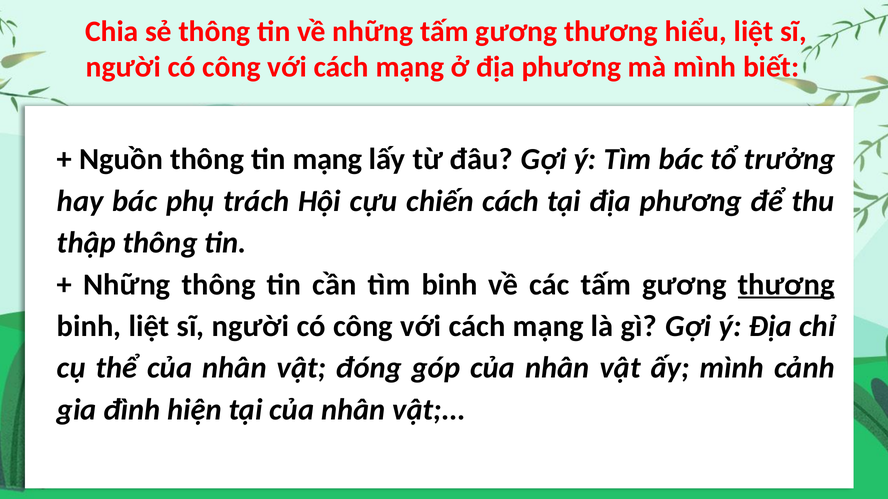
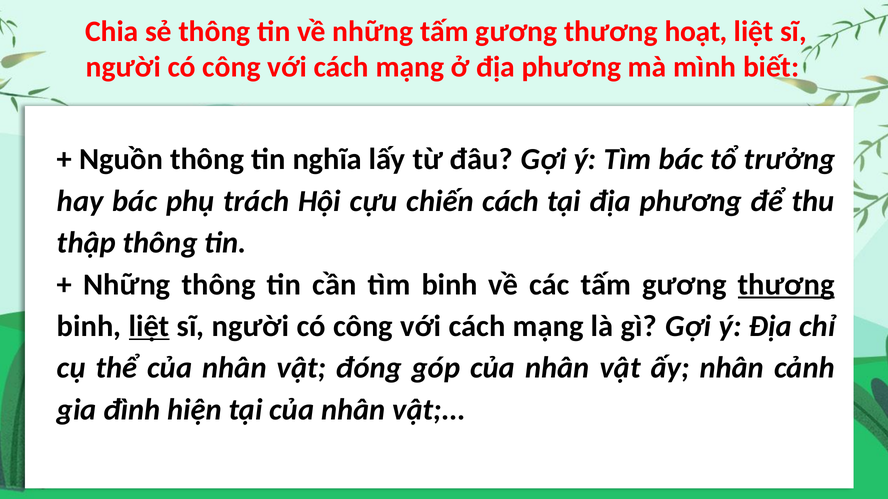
hiểu: hiểu -> hoạt
tin mạng: mạng -> nghĩa
liệt at (149, 327) underline: none -> present
ấy mình: mình -> nhân
